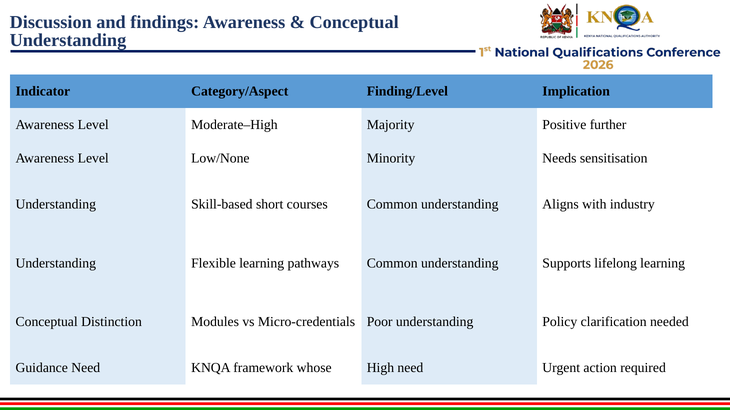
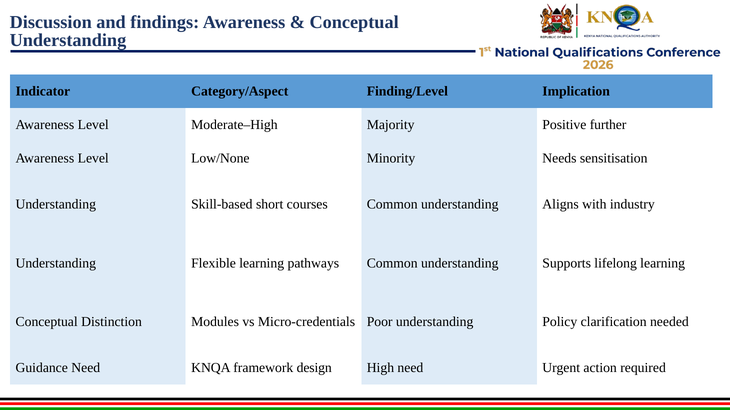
whose: whose -> design
